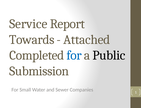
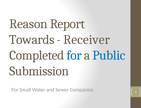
Service: Service -> Reason
Attached: Attached -> Receiver
Public colour: black -> blue
